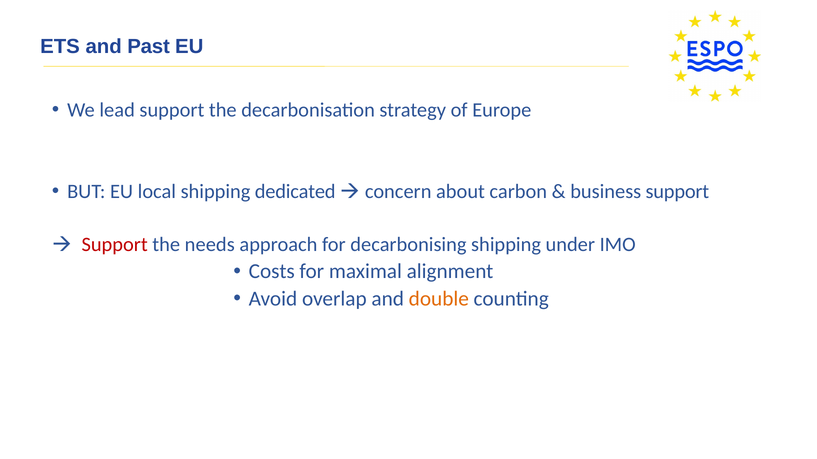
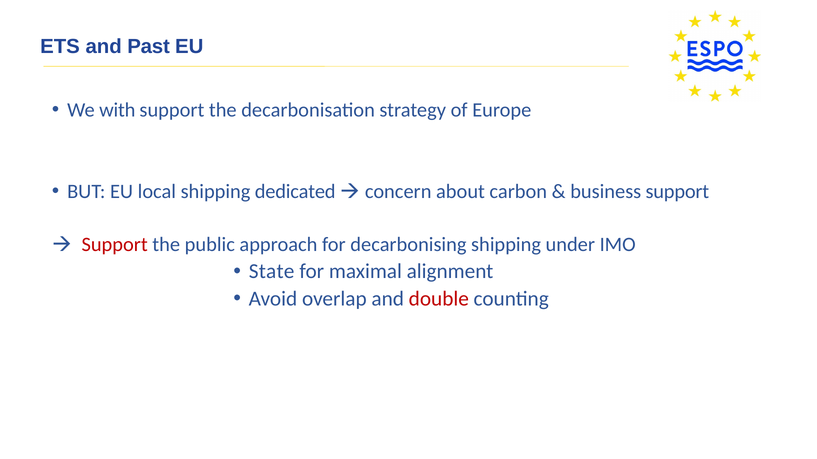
lead: lead -> with
needs: needs -> public
Costs: Costs -> State
double colour: orange -> red
